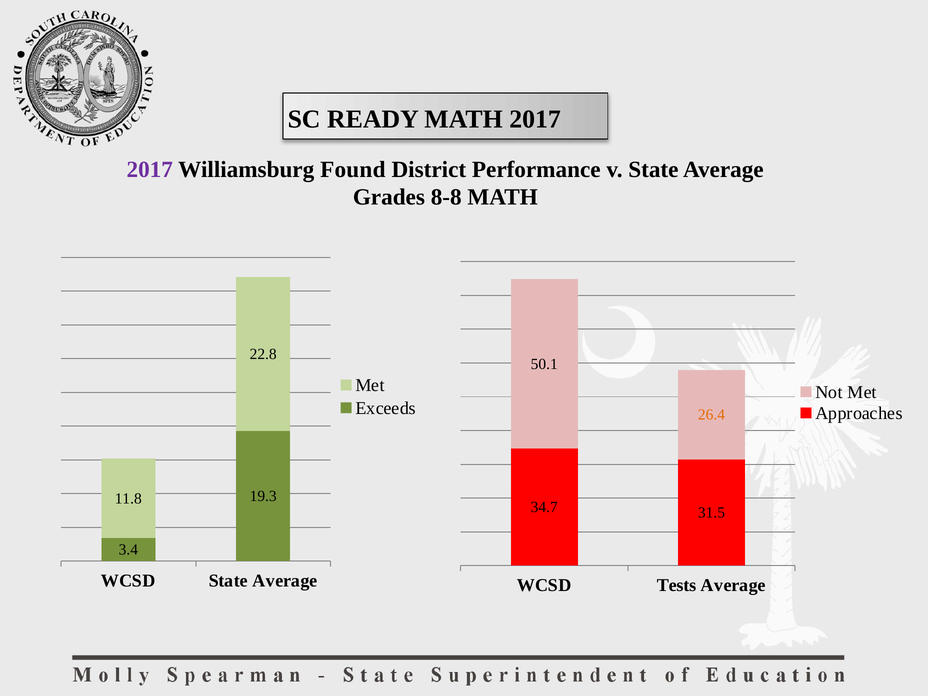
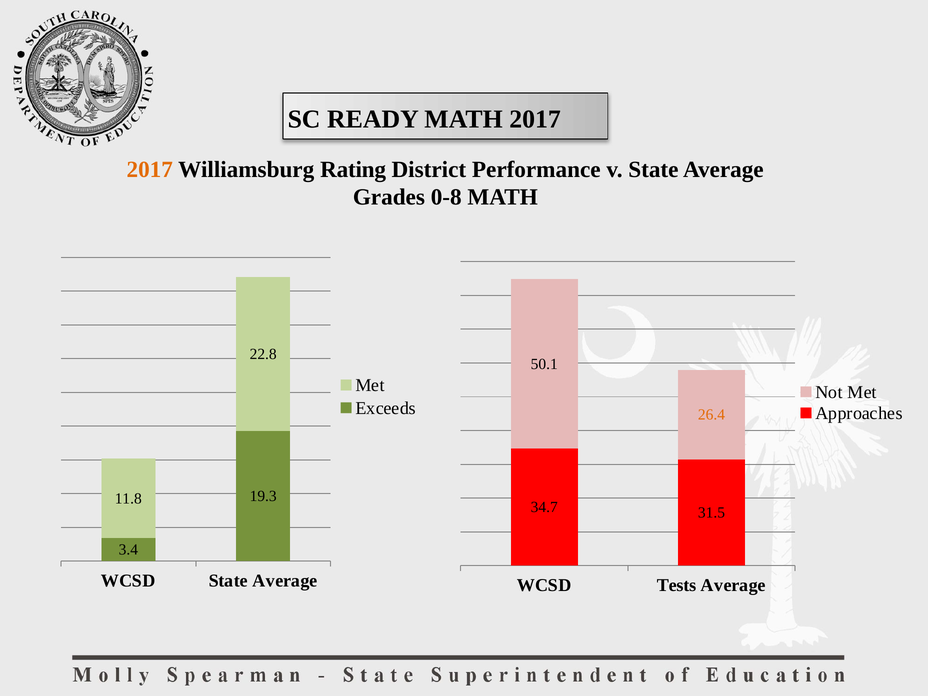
2017 at (150, 169) colour: purple -> orange
Found: Found -> Rating
8-8: 8-8 -> 0-8
